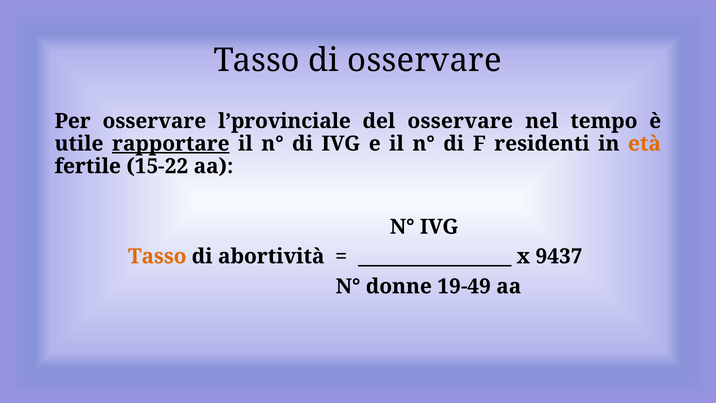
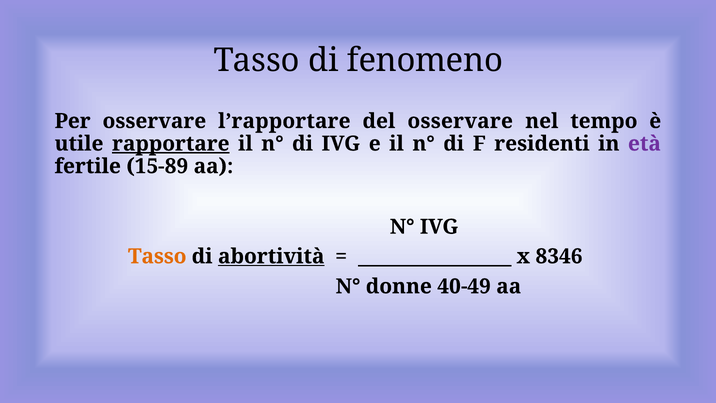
di osservare: osservare -> fenomeno
l’provinciale: l’provinciale -> l’rapportare
età colour: orange -> purple
15-22: 15-22 -> 15-89
abortività underline: none -> present
9437: 9437 -> 8346
19-49: 19-49 -> 40-49
